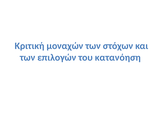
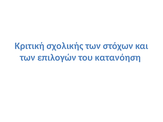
μοναχών: μοναχών -> σχολικής
